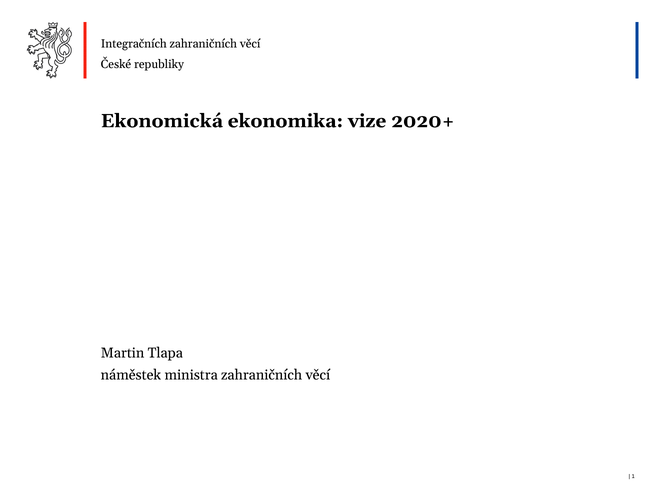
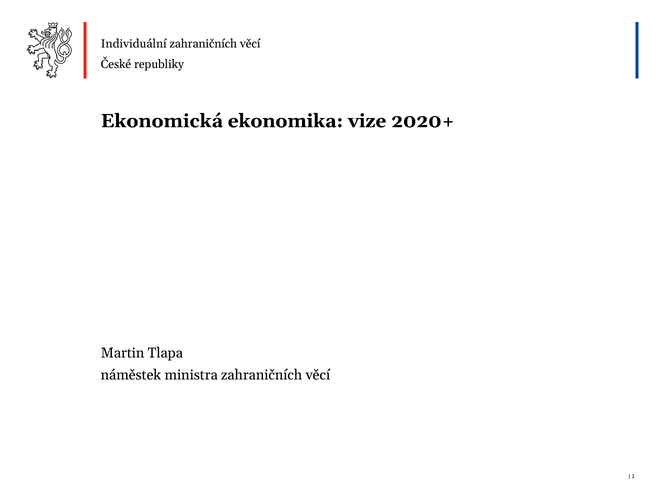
Integračních: Integračních -> Individuální
